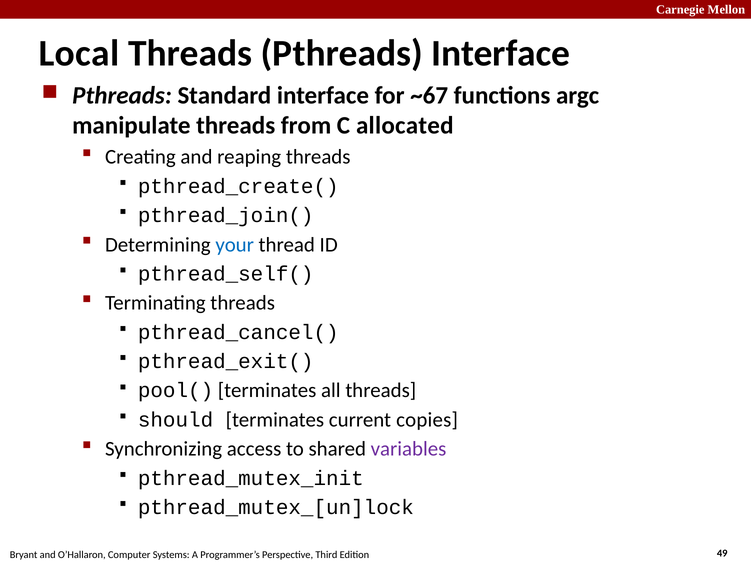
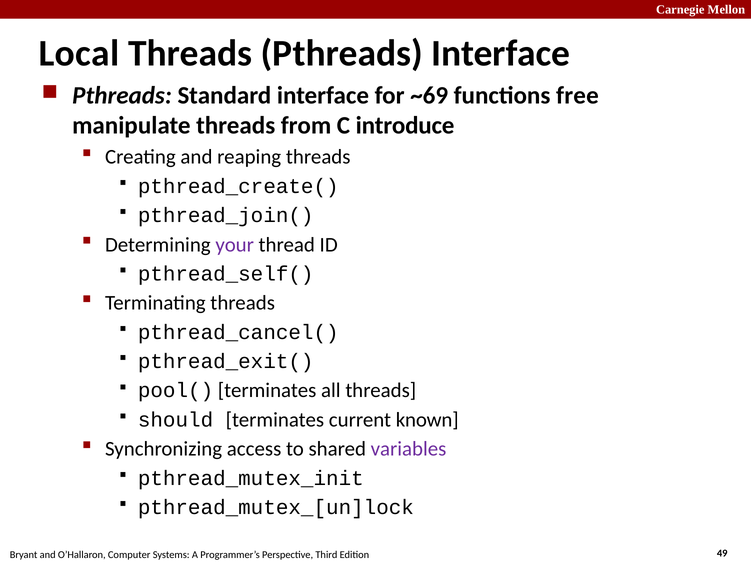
~67: ~67 -> ~69
argc: argc -> free
allocated: allocated -> introduce
your colour: blue -> purple
copies: copies -> known
